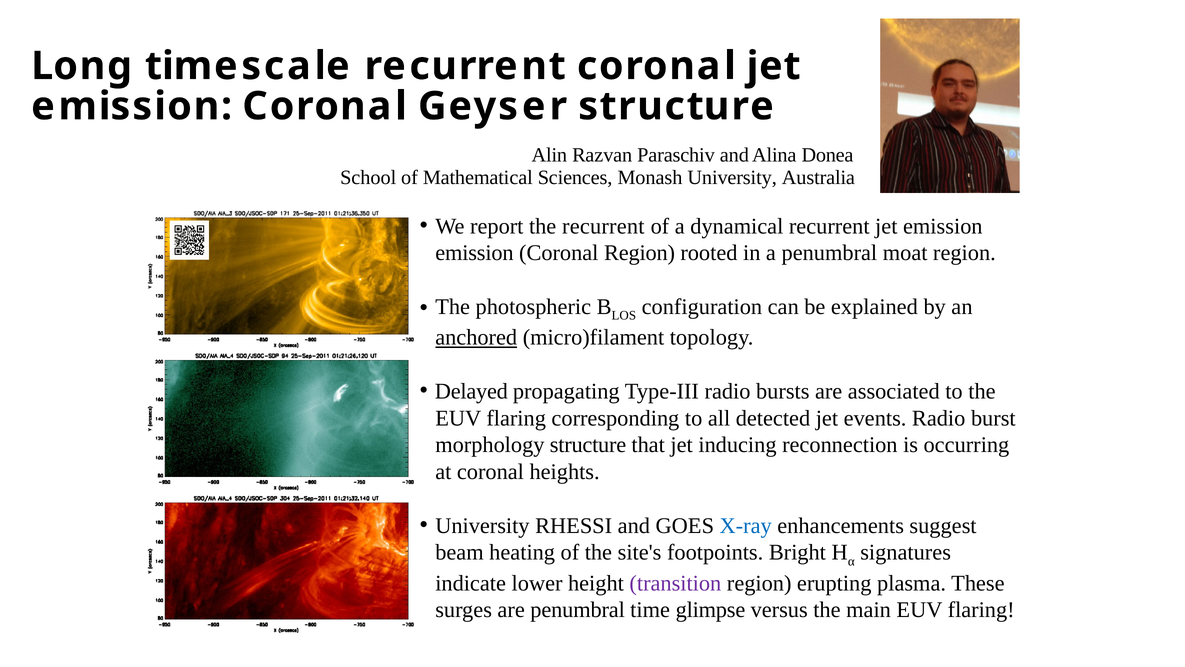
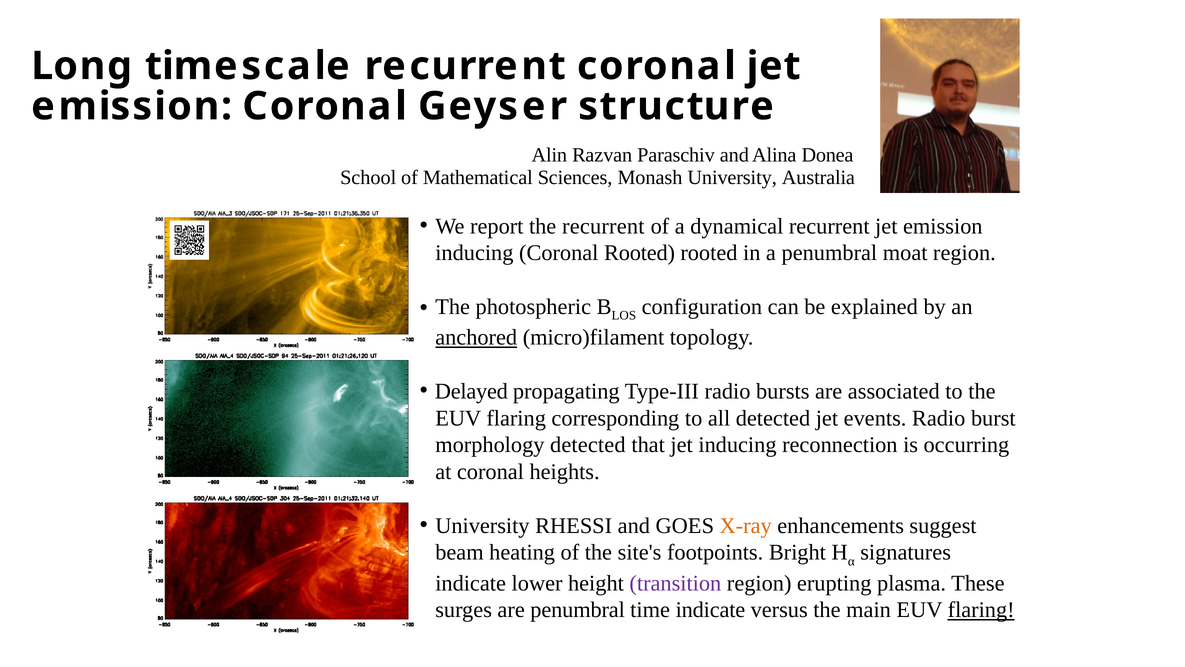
emission at (474, 253): emission -> inducing
Coronal Region: Region -> Rooted
morphology structure: structure -> detected
X-ray colour: blue -> orange
time glimpse: glimpse -> indicate
flaring at (981, 610) underline: none -> present
